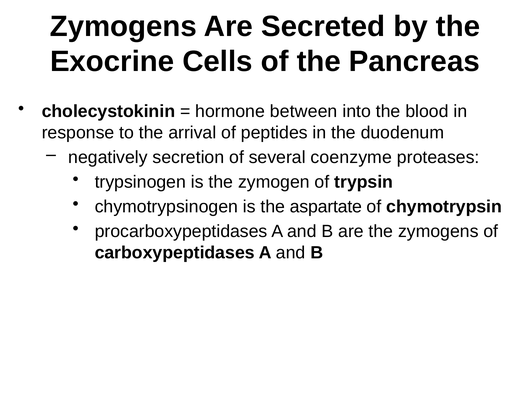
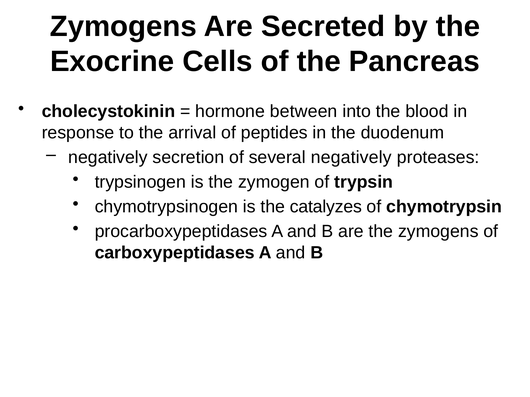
several coenzyme: coenzyme -> negatively
aspartate: aspartate -> catalyzes
